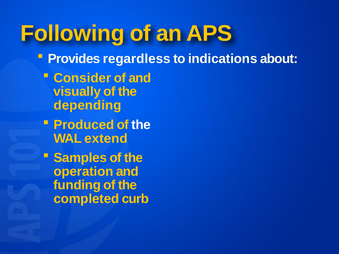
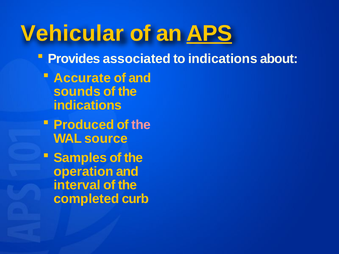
Following: Following -> Vehicular
APS underline: none -> present
regardless: regardless -> associated
Consider: Consider -> Accurate
visually: visually -> sounds
depending at (88, 105): depending -> indications
the at (141, 125) colour: white -> pink
extend: extend -> source
funding: funding -> interval
